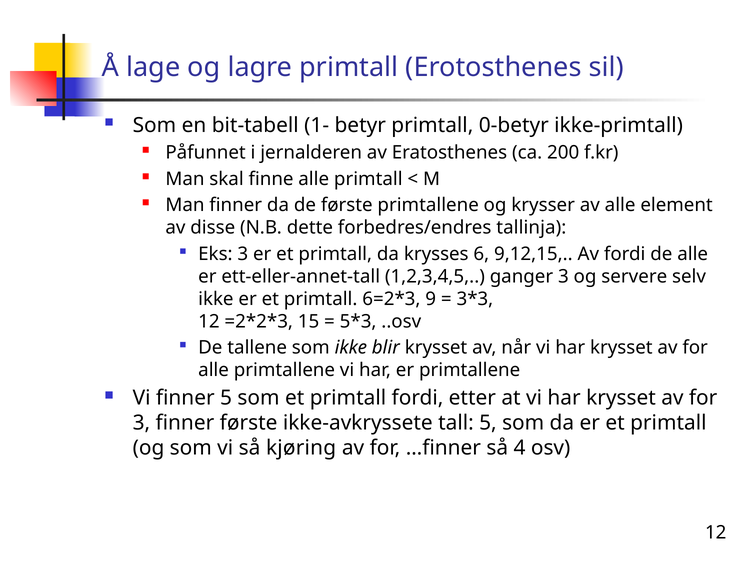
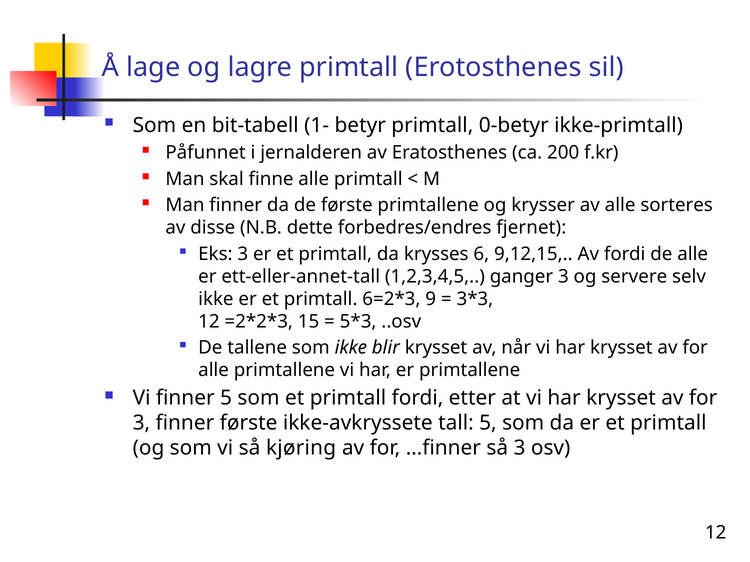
element: element -> sorteres
tallinja: tallinja -> fjernet
så 4: 4 -> 3
